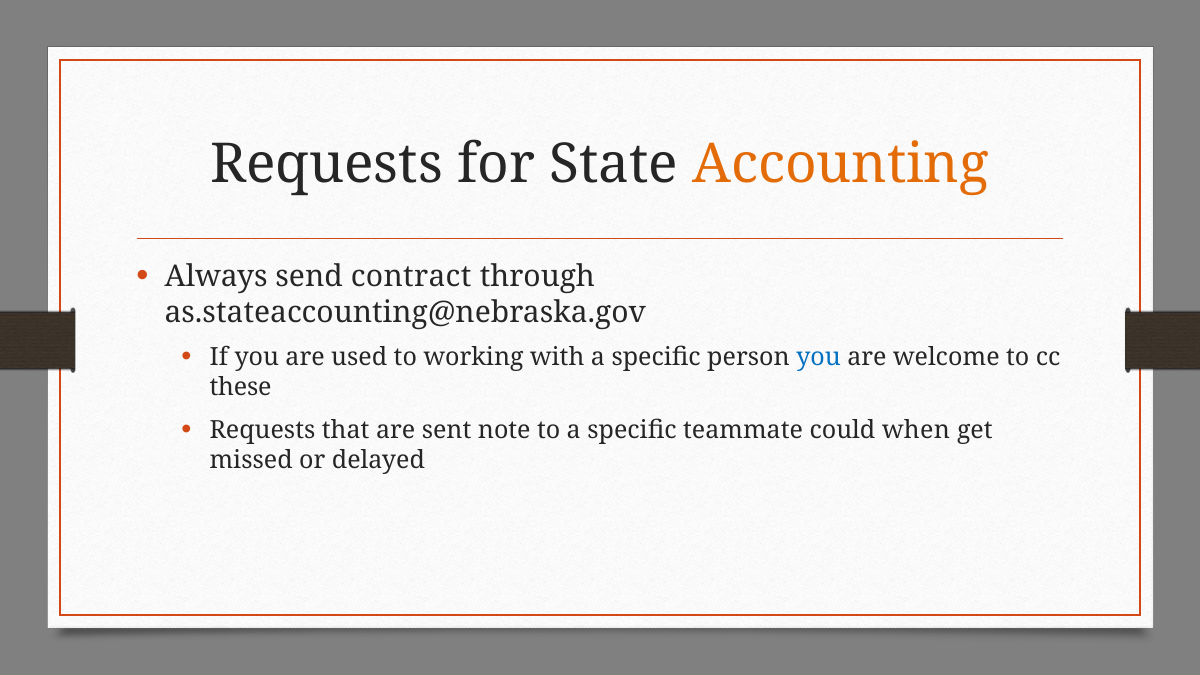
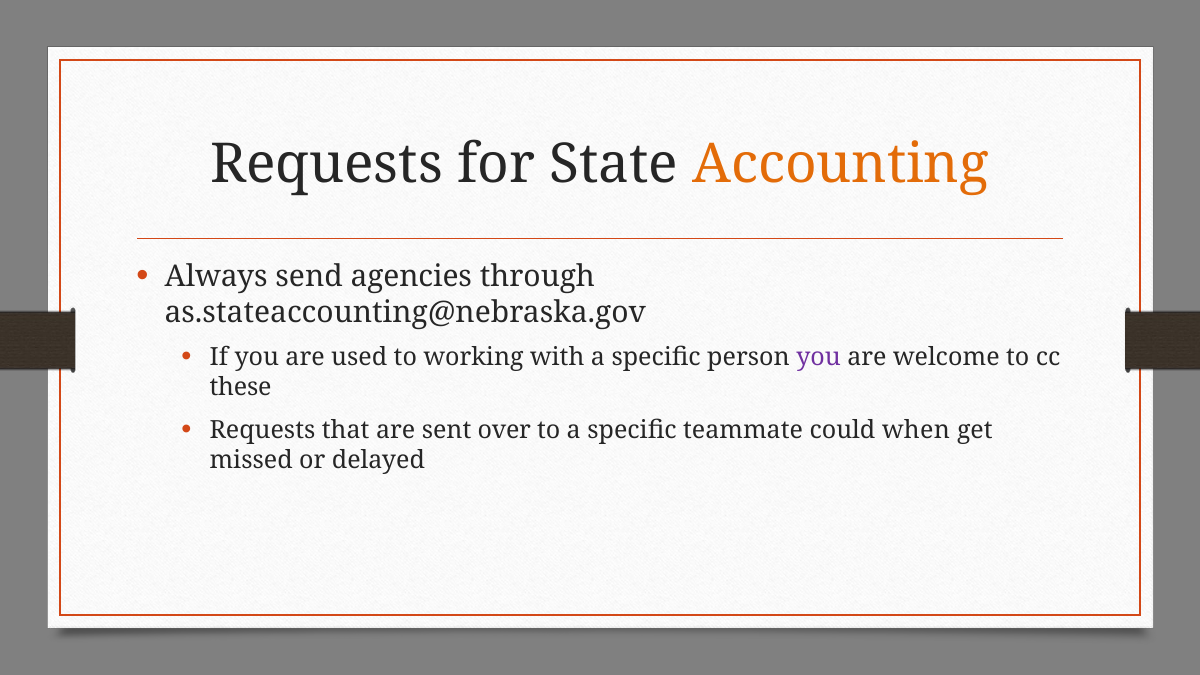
contract: contract -> agencies
you at (819, 357) colour: blue -> purple
note: note -> over
